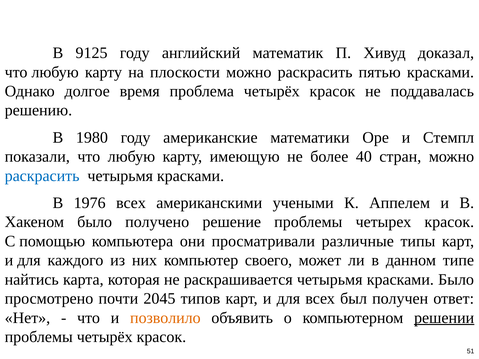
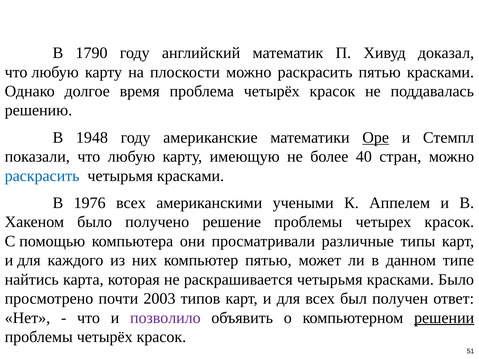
9125: 9125 -> 1790
1980: 1980 -> 1948
Оре underline: none -> present
компьютер своего: своего -> пятью
2045: 2045 -> 2003
позволило colour: orange -> purple
